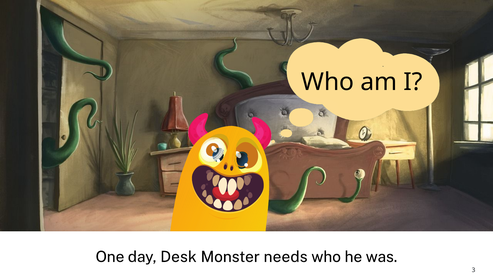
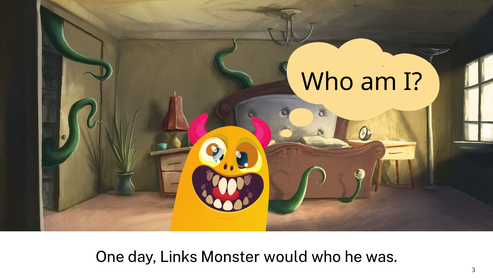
Desk: Desk -> Links
needs: needs -> would
